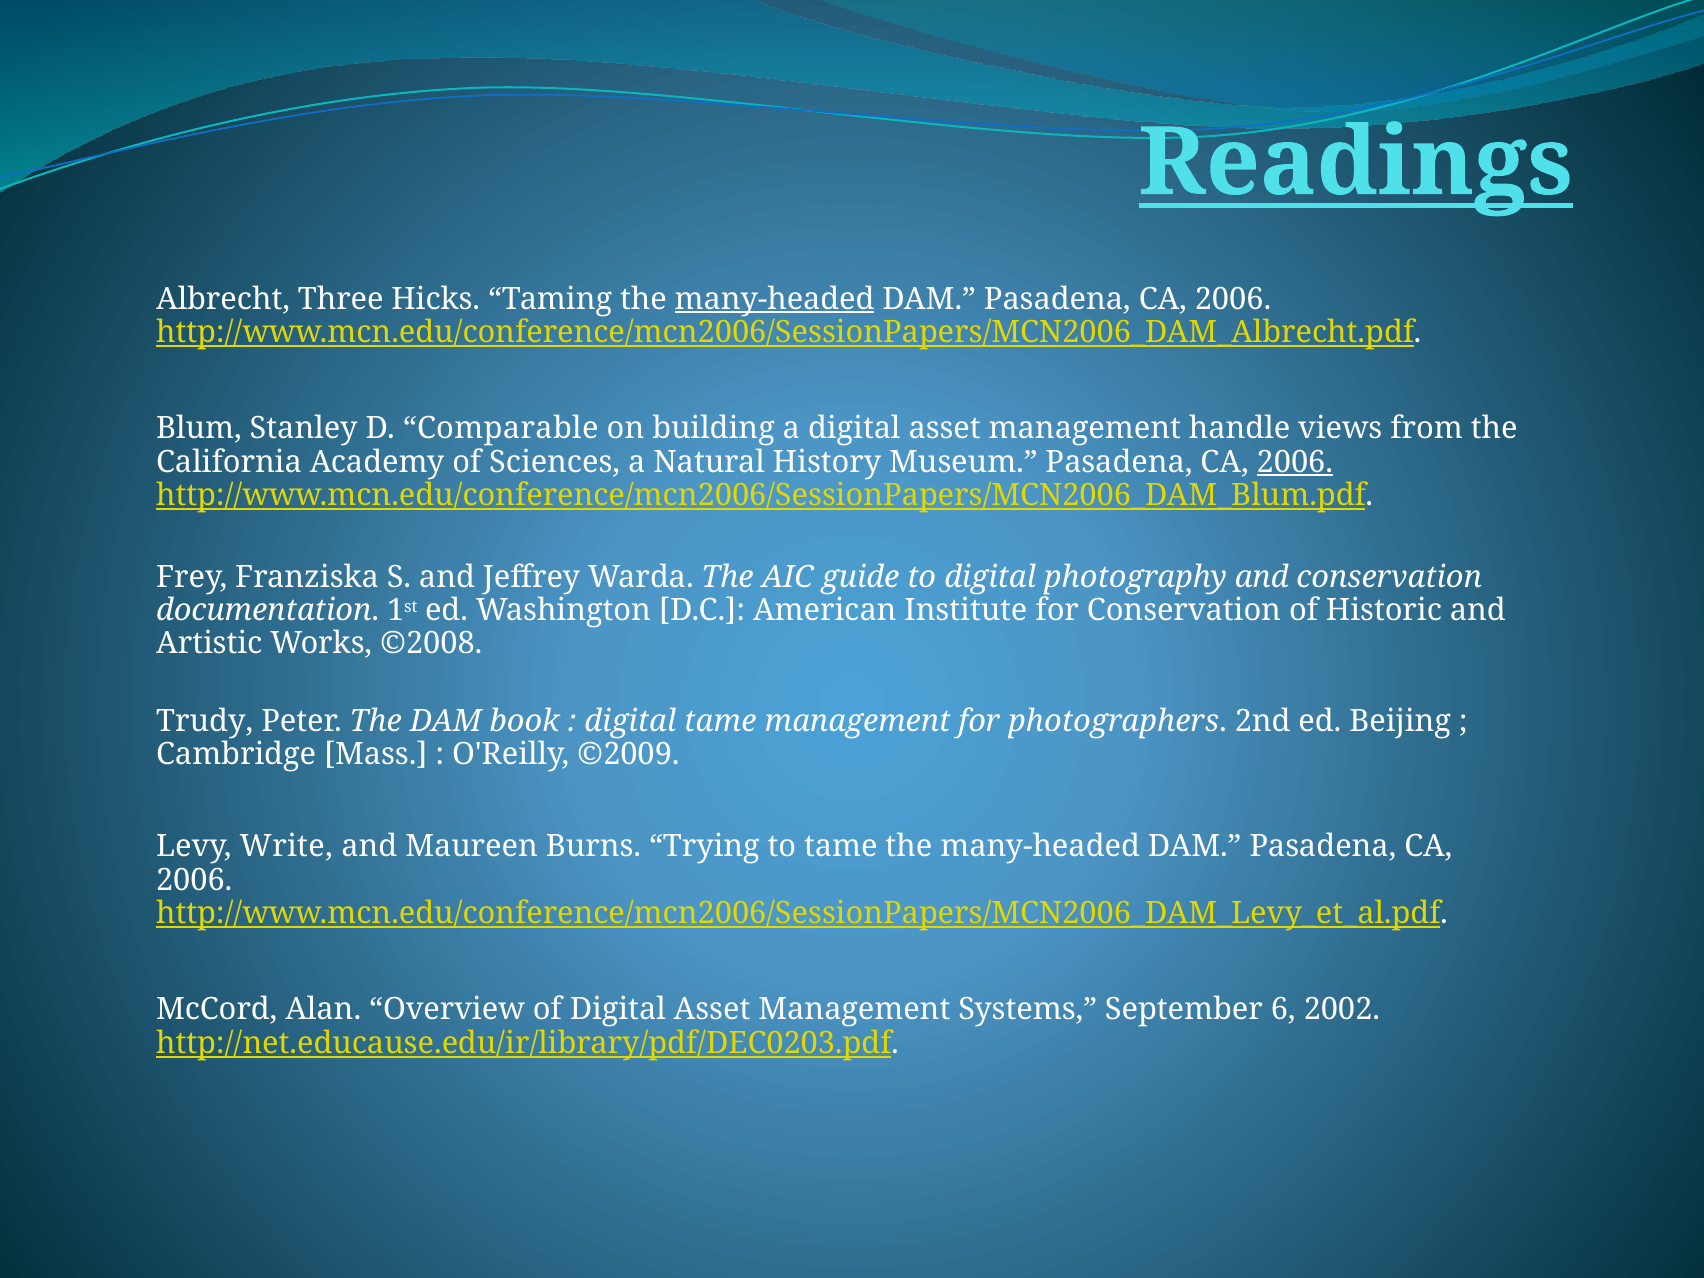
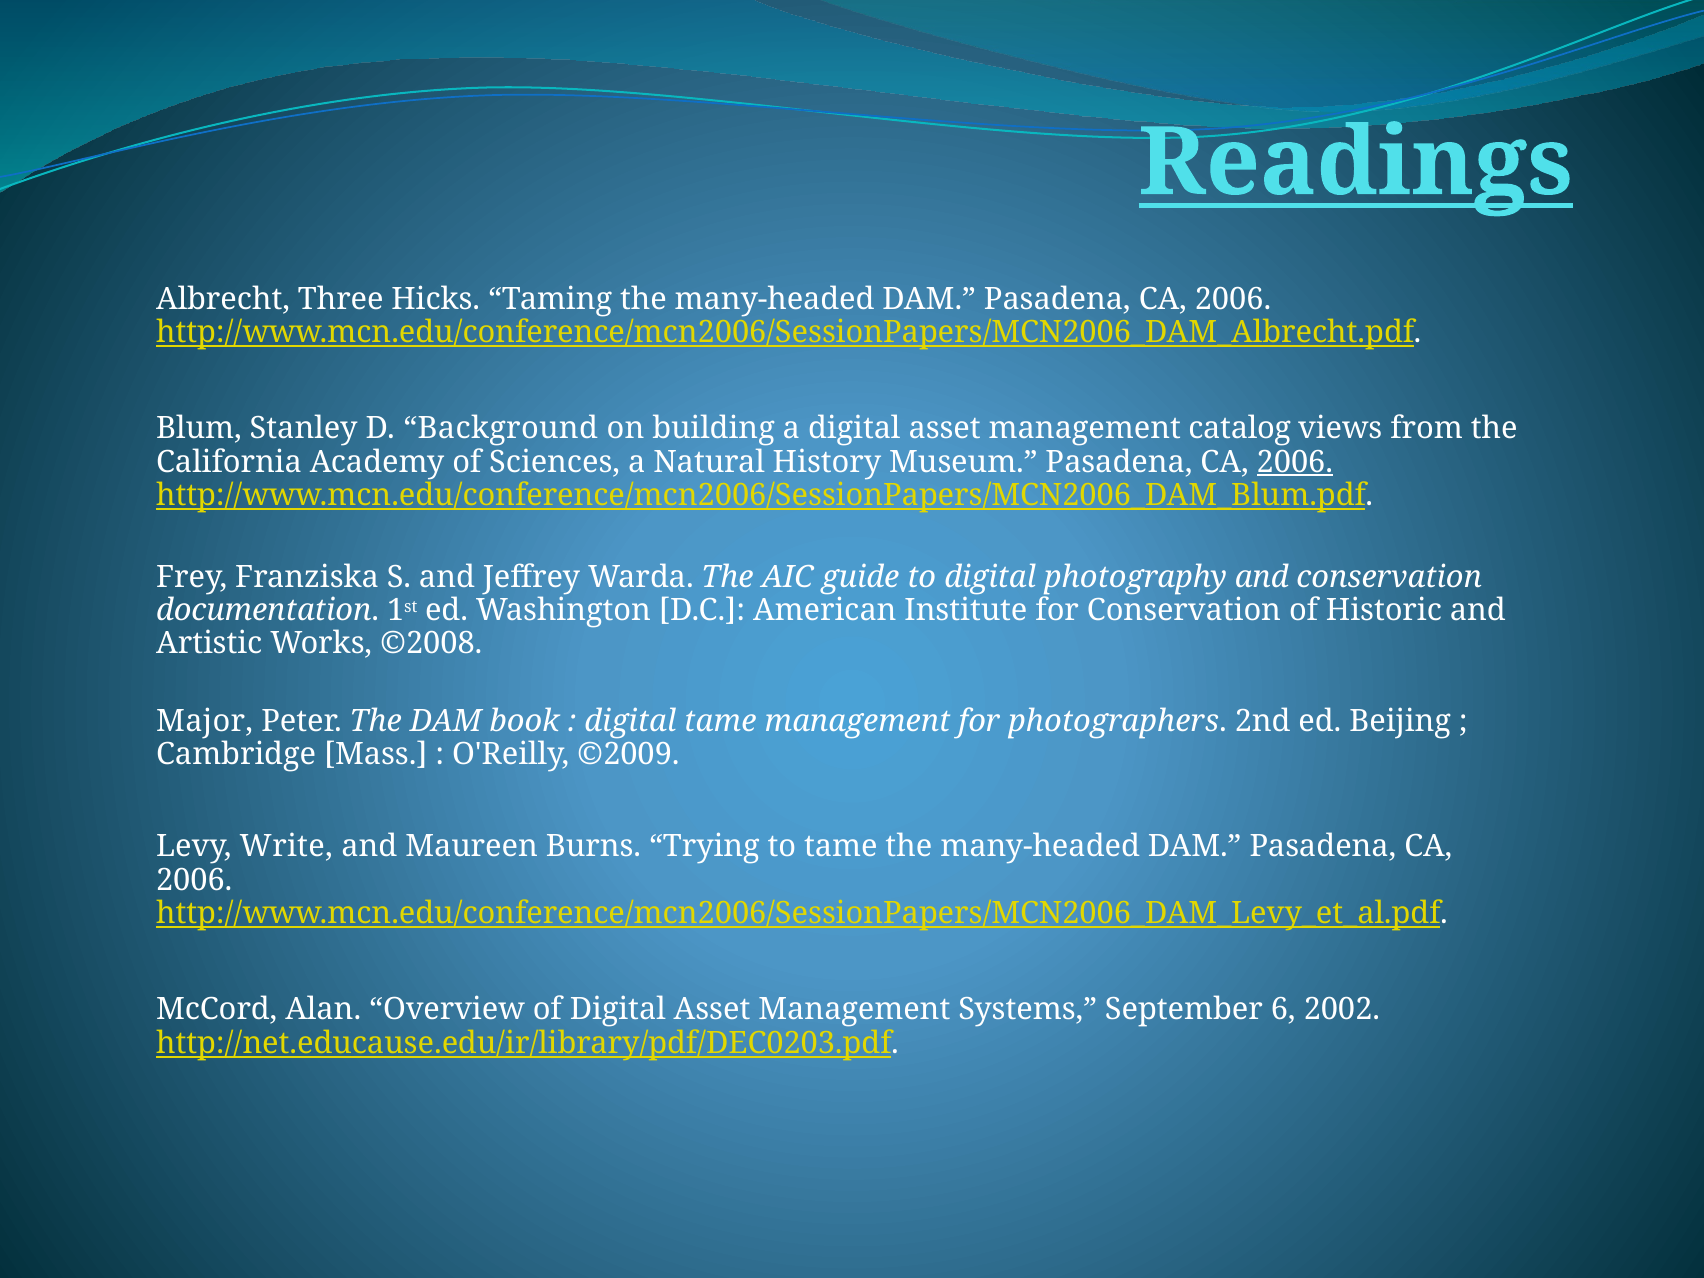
many-headed at (775, 299) underline: present -> none
Comparable: Comparable -> Background
handle: handle -> catalog
Trudy: Trudy -> Major
